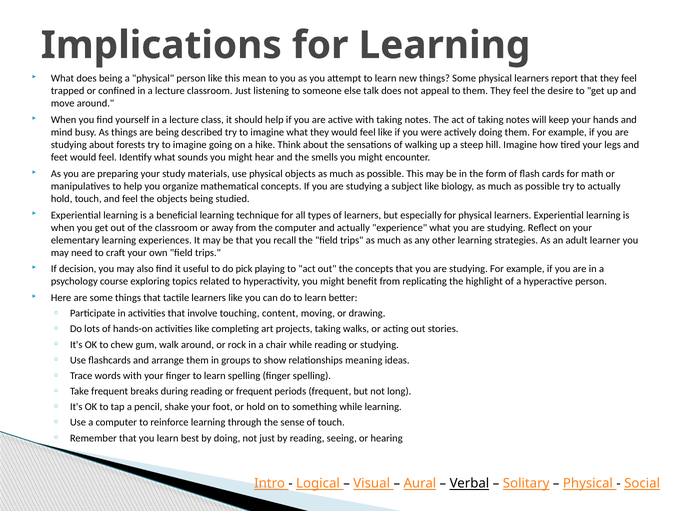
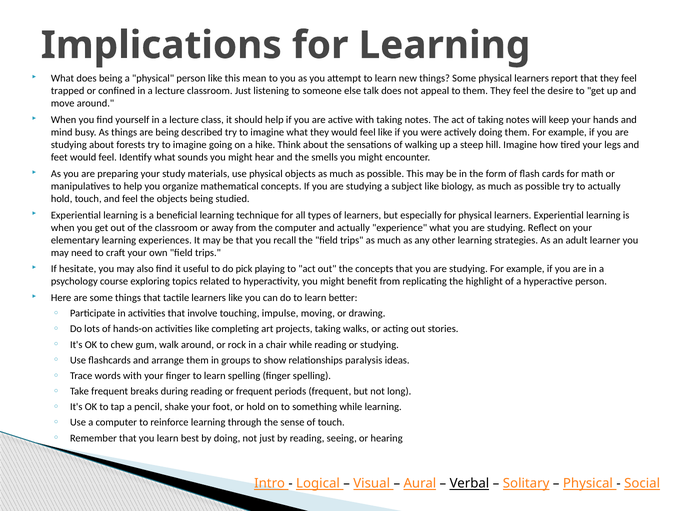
decision: decision -> hesitate
content: content -> impulse
meaning: meaning -> paralysis
